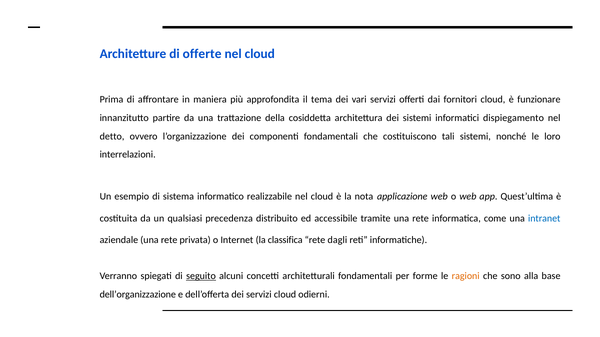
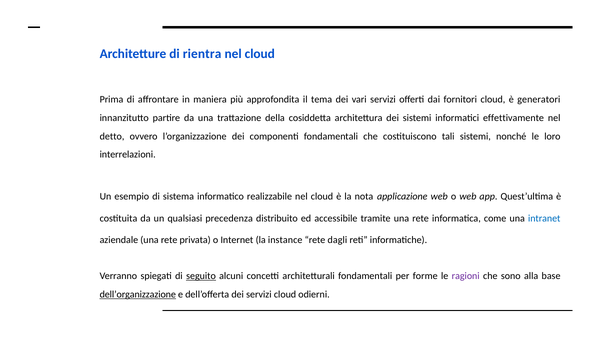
offerte: offerte -> rientra
funzionare: funzionare -> generatori
dispiegamento: dispiegamento -> effettivamente
classifica: classifica -> instance
ragioni colour: orange -> purple
dell’organizzazione underline: none -> present
